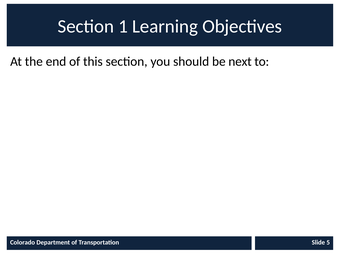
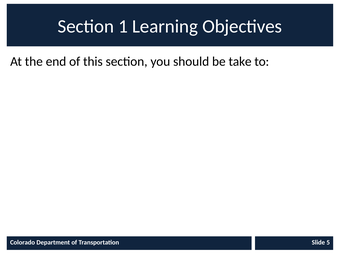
next: next -> take
